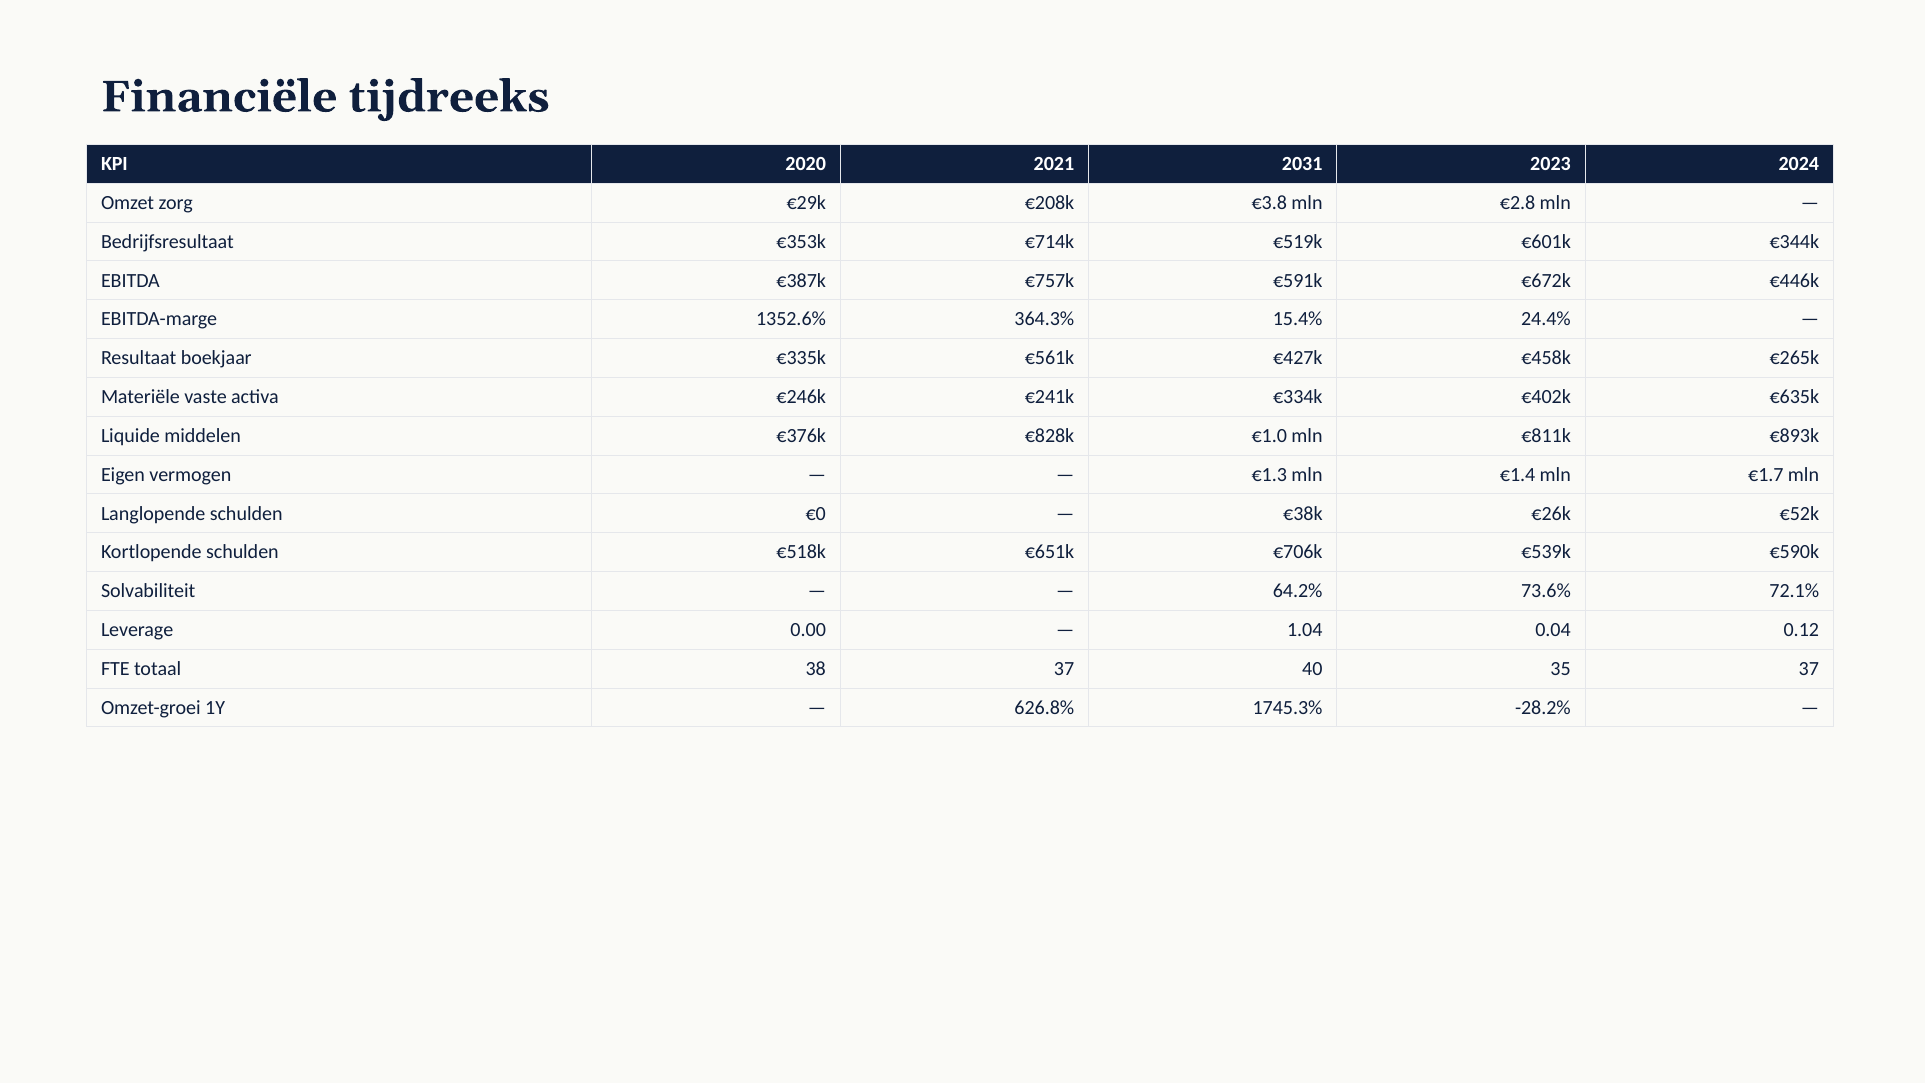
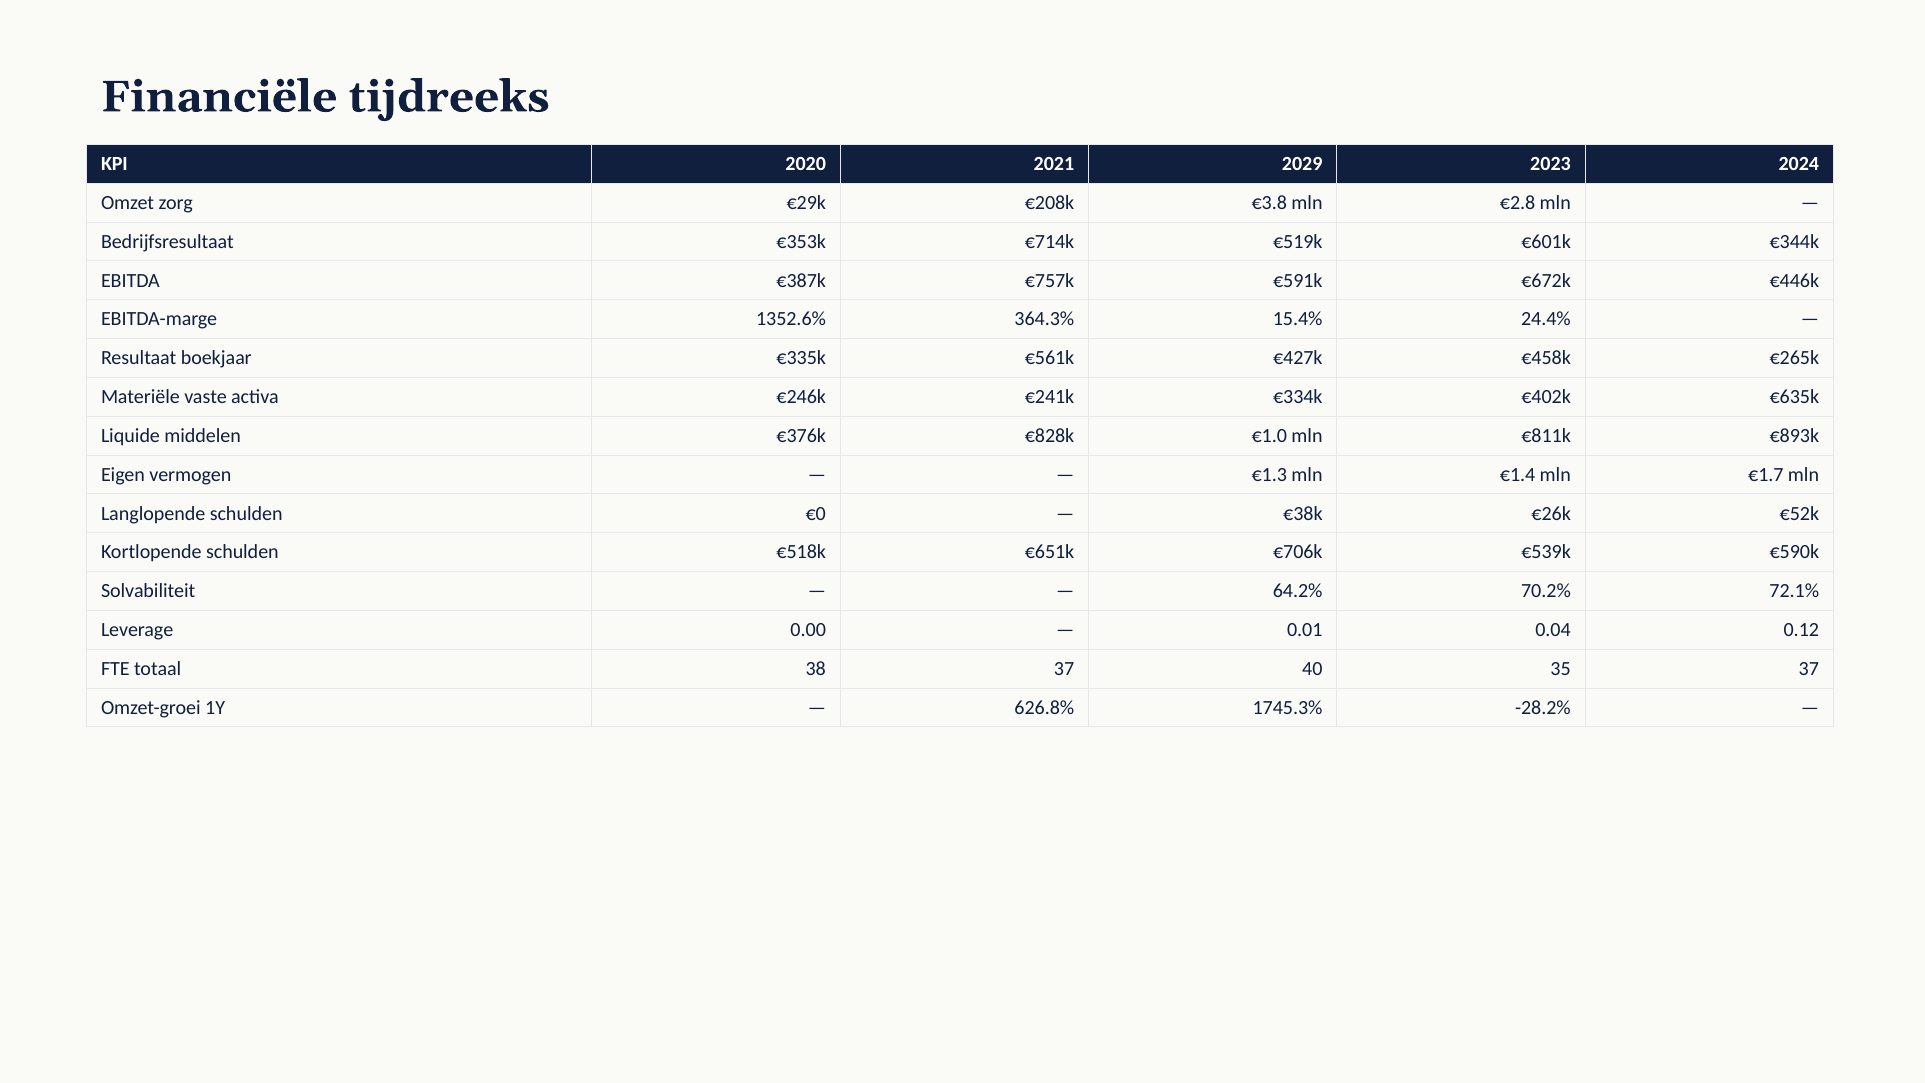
2031: 2031 -> 2029
73.6%: 73.6% -> 70.2%
1.04: 1.04 -> 0.01
